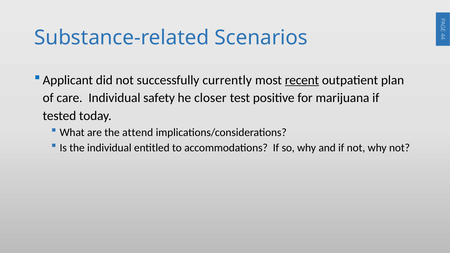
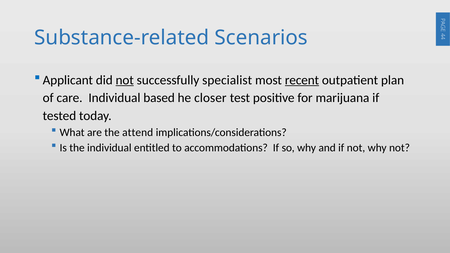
not at (125, 80) underline: none -> present
currently: currently -> specialist
safety: safety -> based
